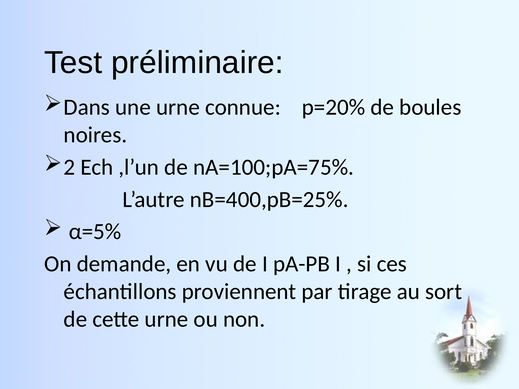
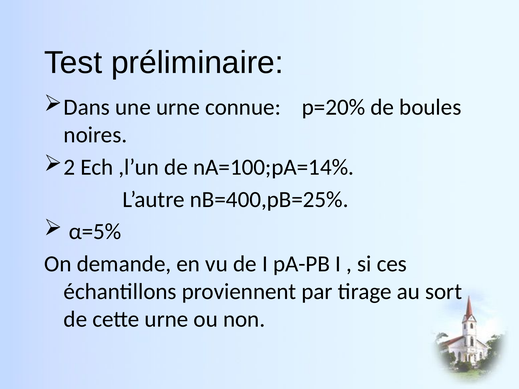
nA=100;pA=75%: nA=100;pA=75% -> nA=100;pA=14%
